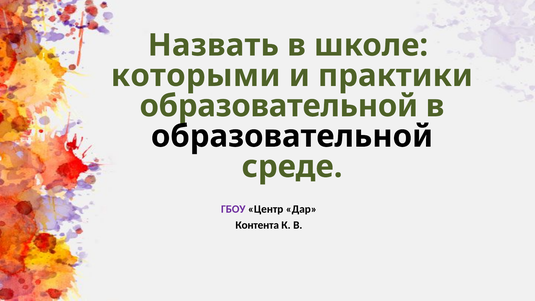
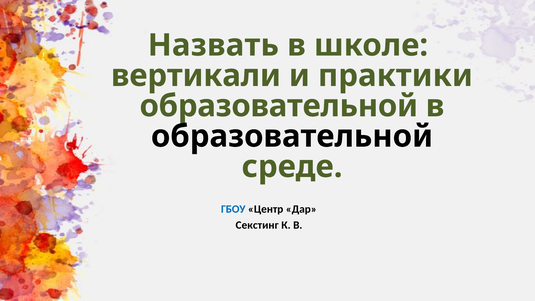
которыми: которыми -> вертикали
ГБОУ colour: purple -> blue
Контента: Контента -> Секстинг
